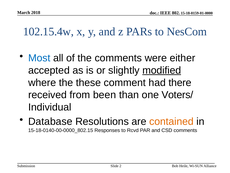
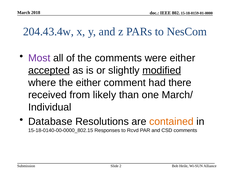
102.15.4w: 102.15.4w -> 204.43.4w
Most colour: blue -> purple
accepted underline: none -> present
the these: these -> either
been: been -> likely
Voters/: Voters/ -> March/
